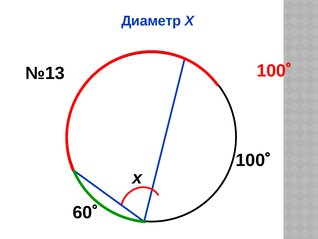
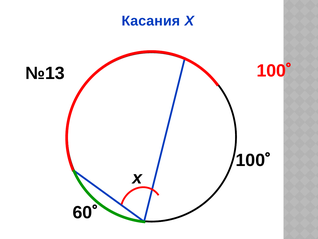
Диаметр: Диаметр -> Касания
